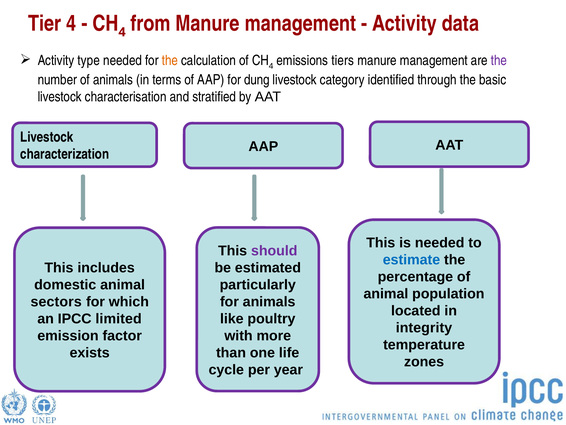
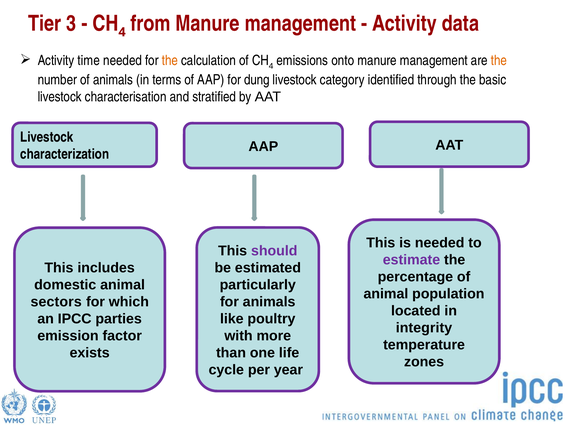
Tier 4: 4 -> 3
type: type -> time
tiers: tiers -> onto
the at (499, 60) colour: purple -> orange
estimate colour: blue -> purple
limited: limited -> parties
